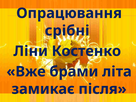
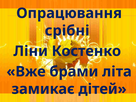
після: після -> дітей
